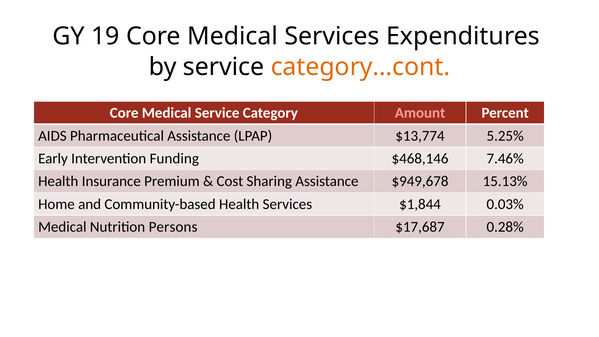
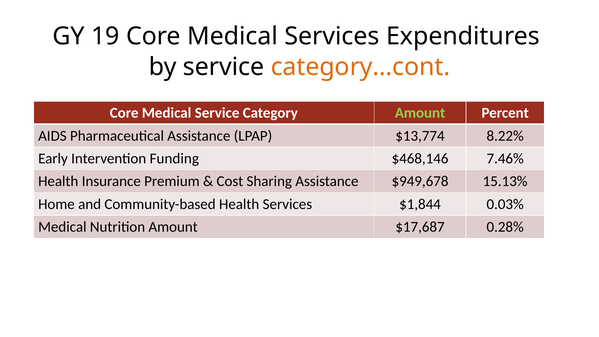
Amount at (420, 113) colour: pink -> light green
5.25%: 5.25% -> 8.22%
Nutrition Persons: Persons -> Amount
